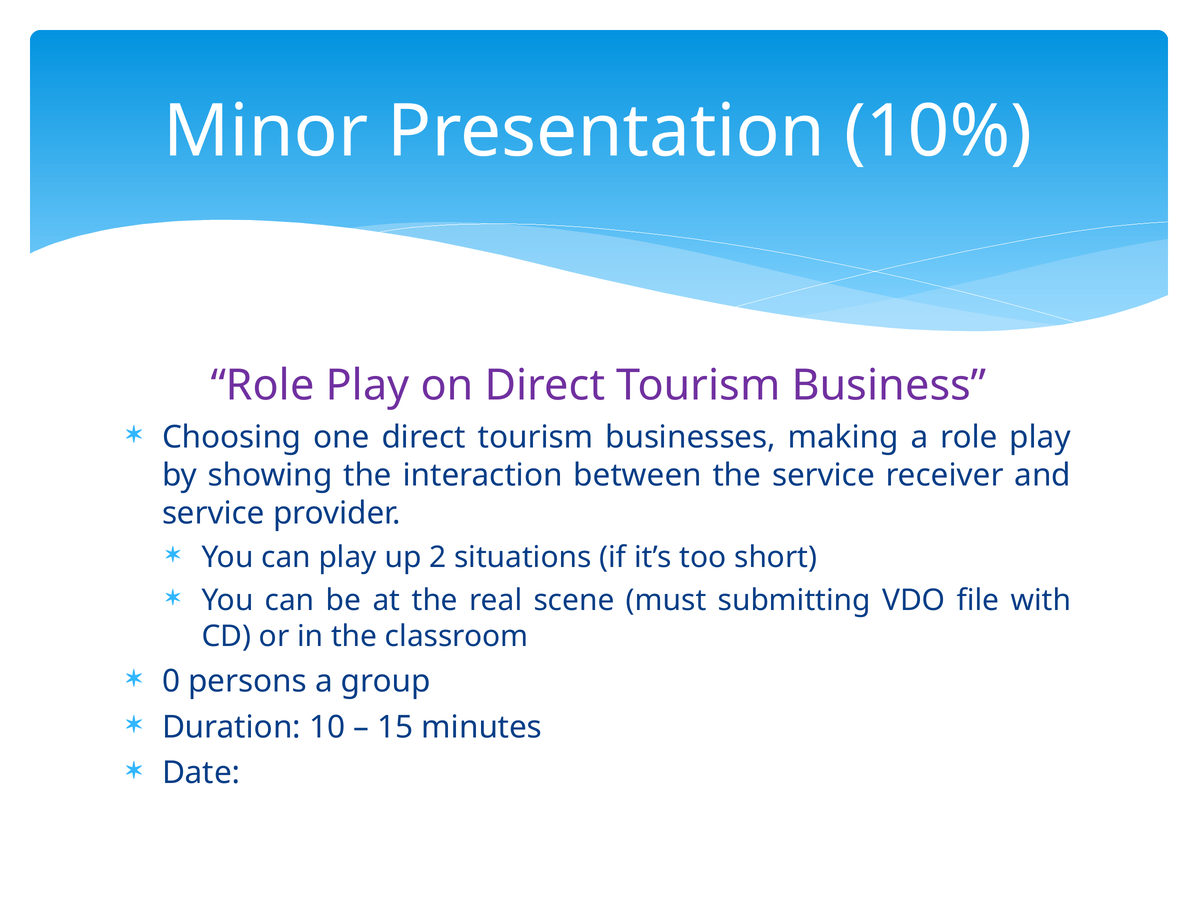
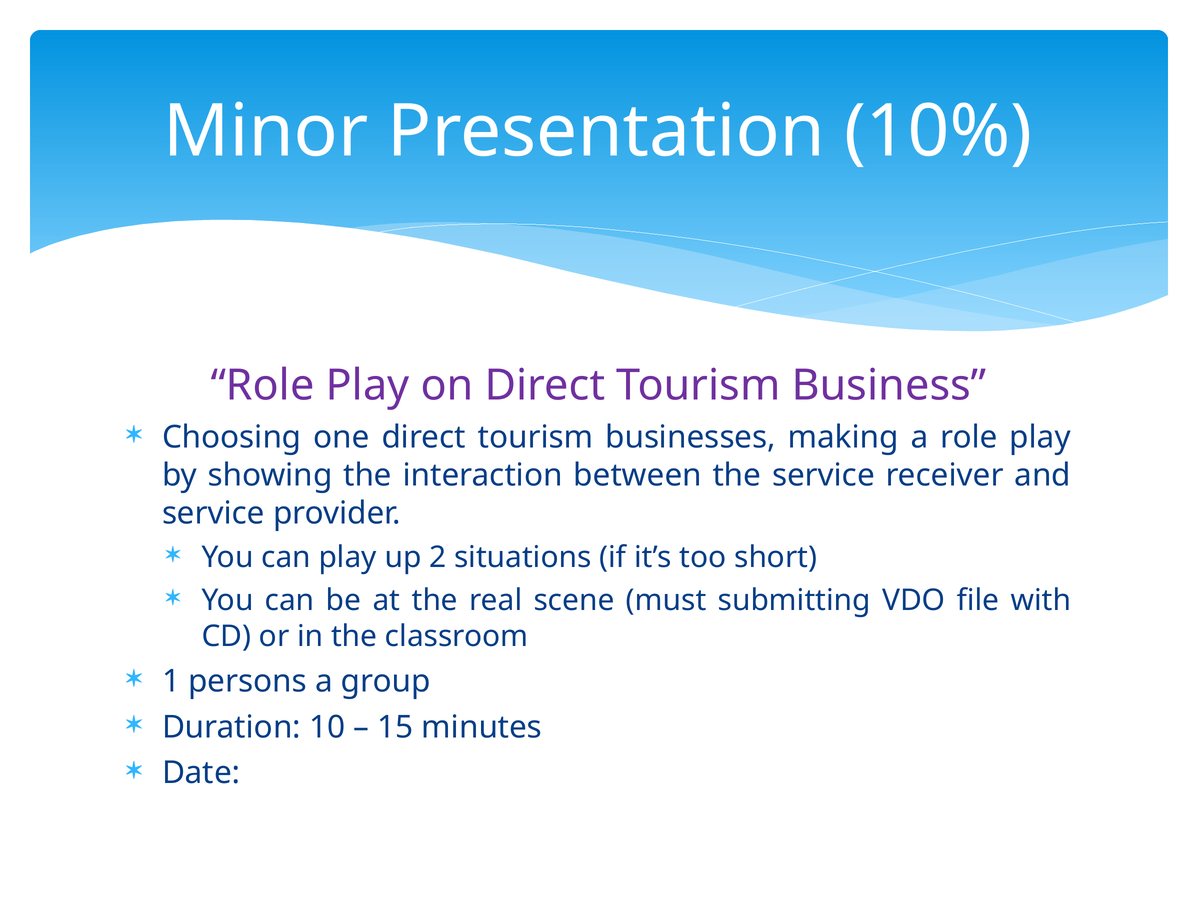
0: 0 -> 1
